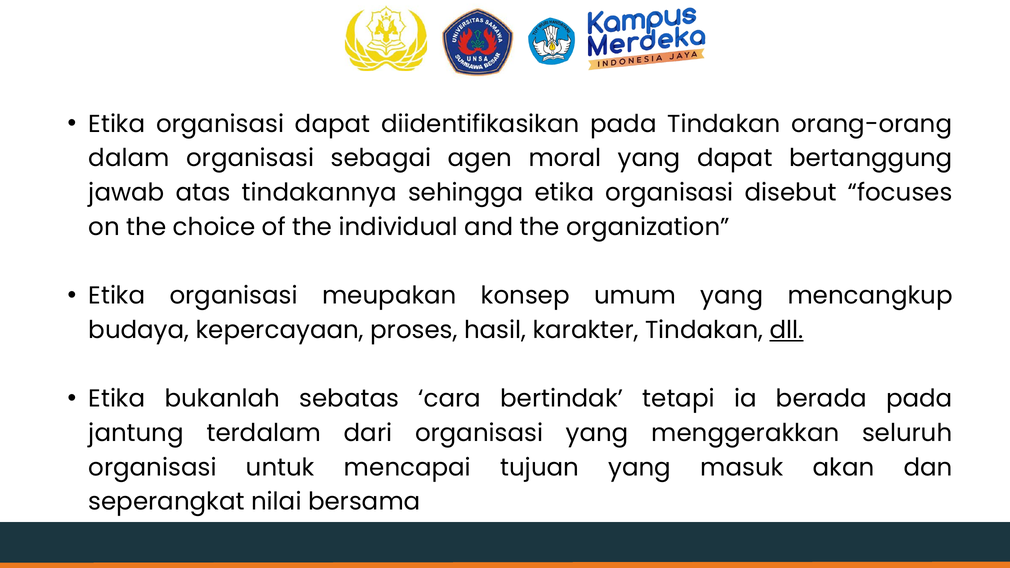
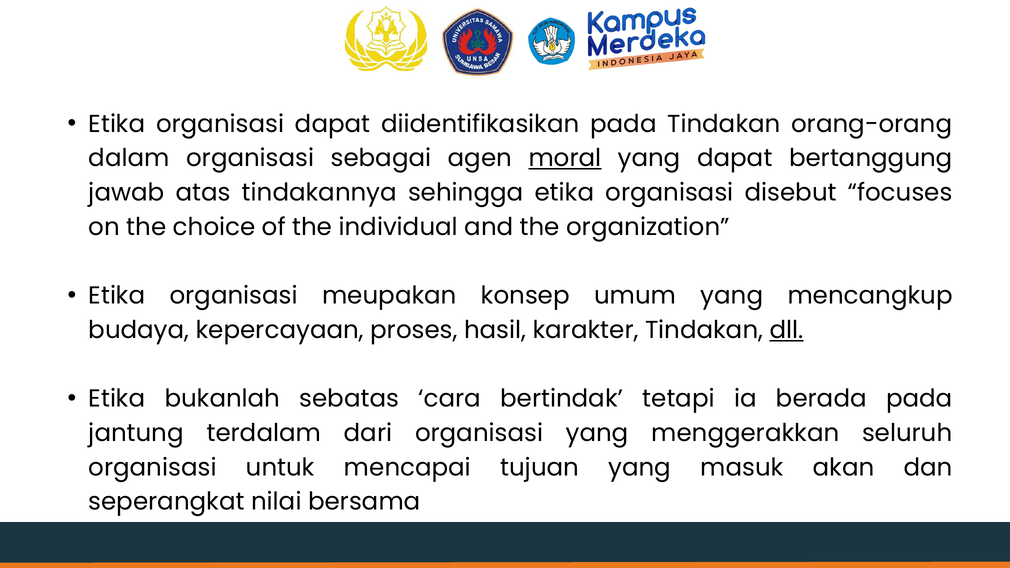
moral underline: none -> present
